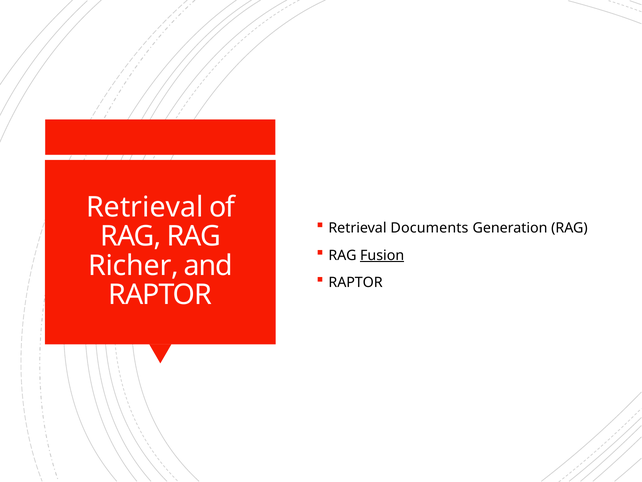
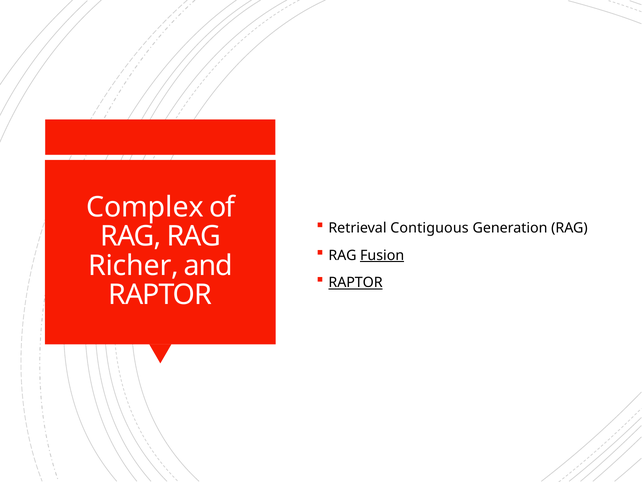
Retrieval at (145, 207): Retrieval -> Complex
Documents: Documents -> Contiguous
RAPTOR at (356, 282) underline: none -> present
